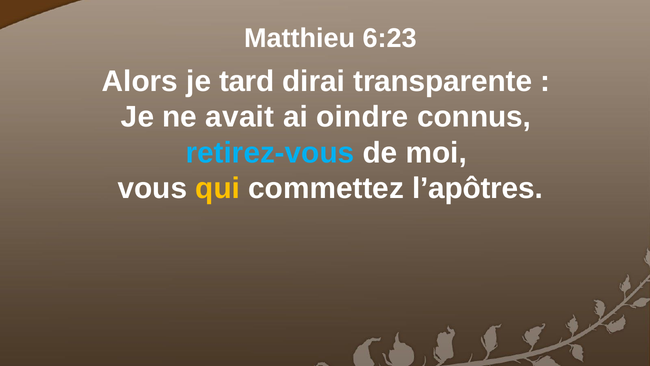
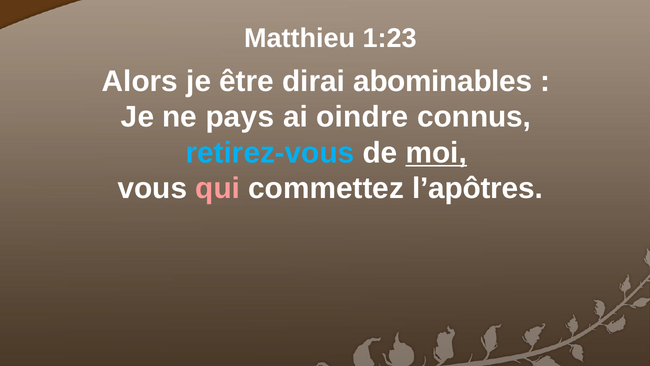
6:23: 6:23 -> 1:23
tard: tard -> être
transparente: transparente -> abominables
avait: avait -> pays
moi underline: none -> present
qui colour: yellow -> pink
